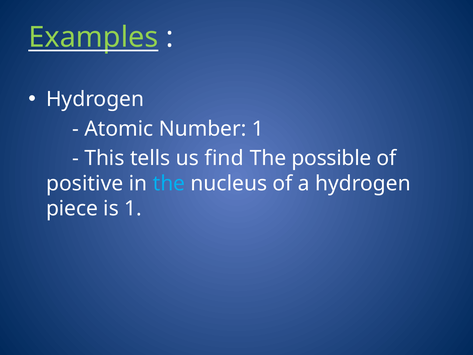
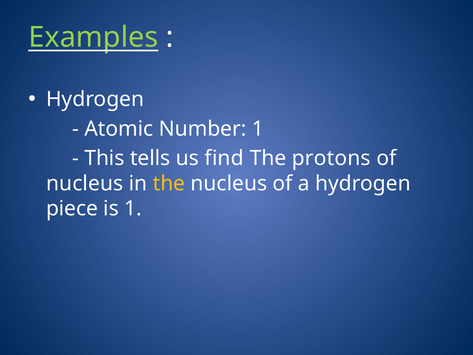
possible: possible -> protons
positive at (85, 183): positive -> nucleus
the at (169, 183) colour: light blue -> yellow
